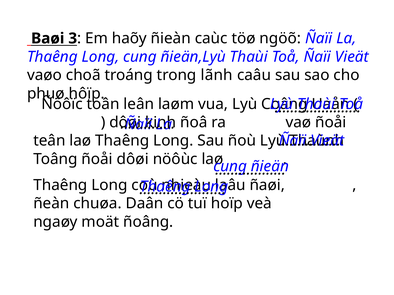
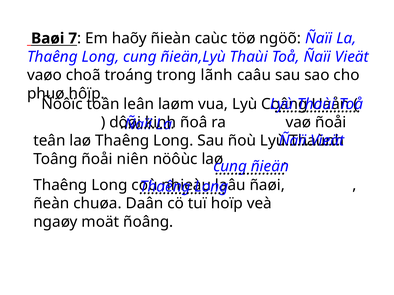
3: 3 -> 7
ñoåi dôøi: dôøi -> niên
